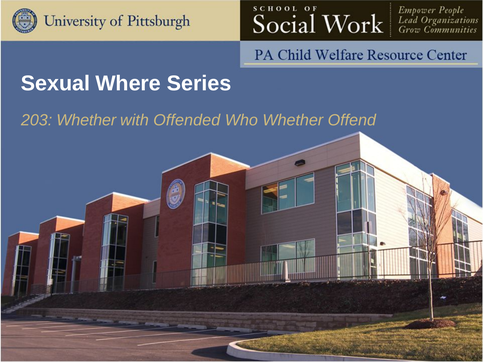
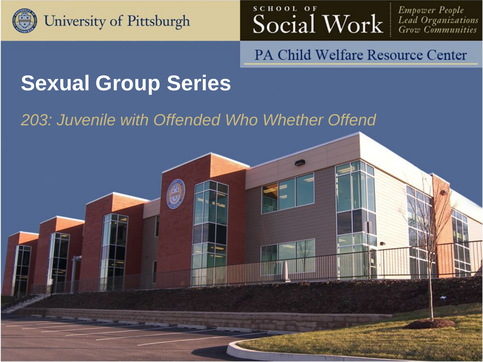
Where: Where -> Group
203 Whether: Whether -> Juvenile
